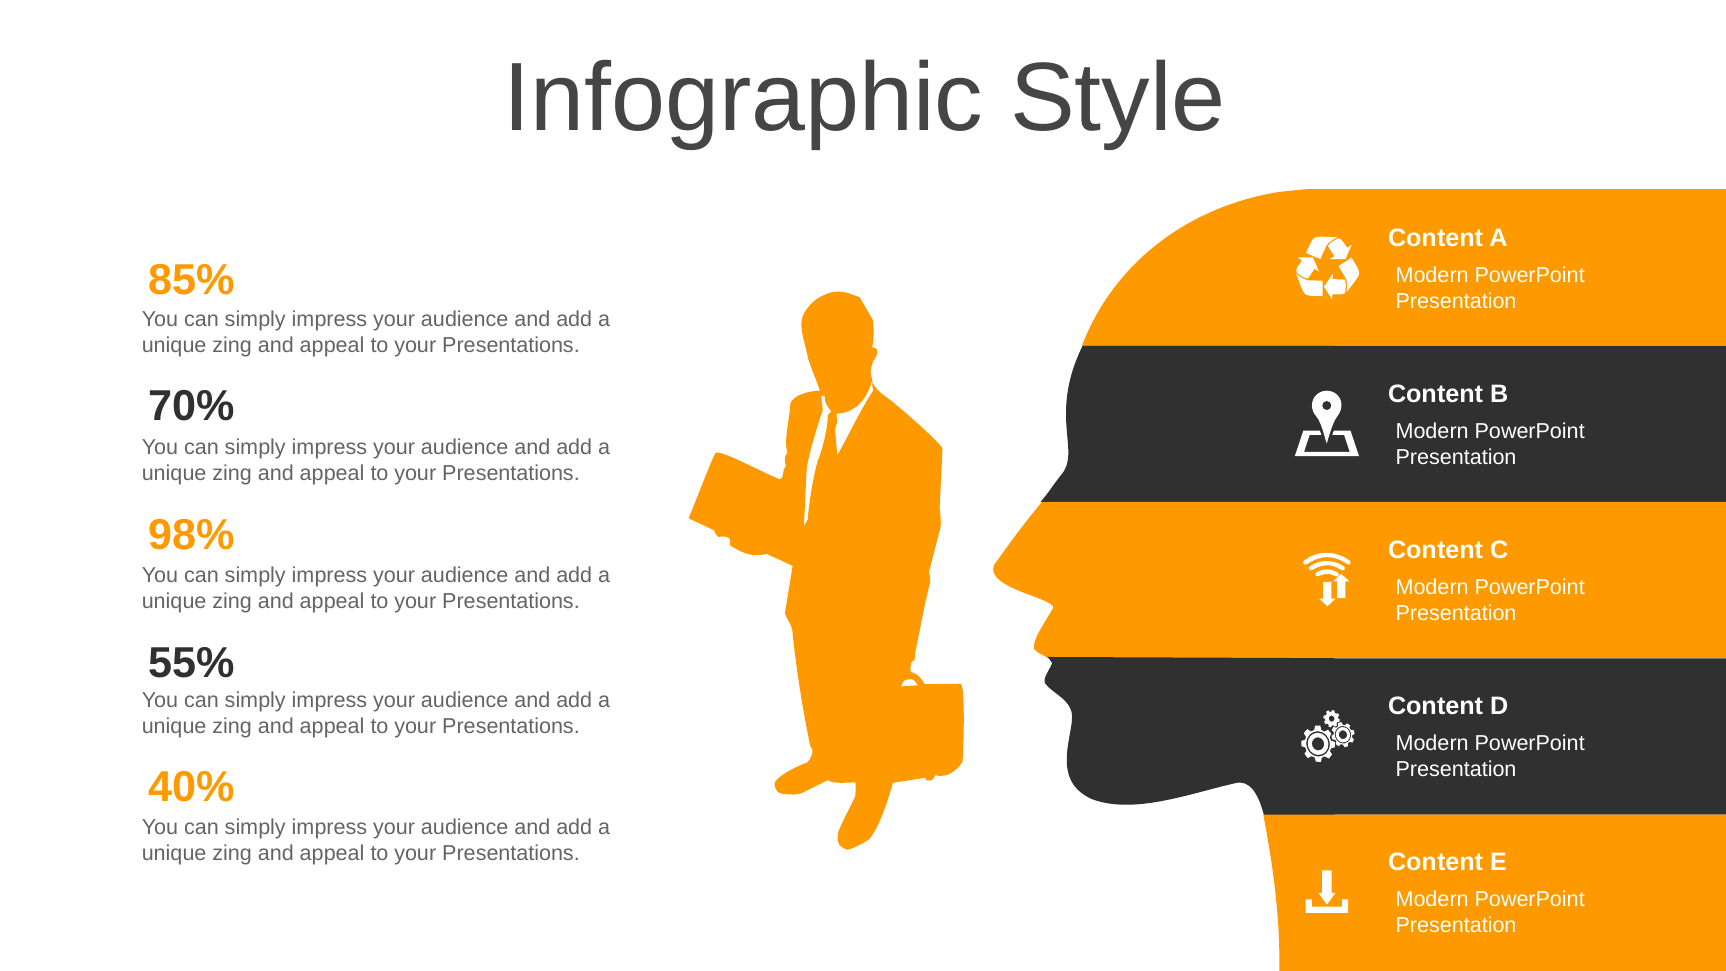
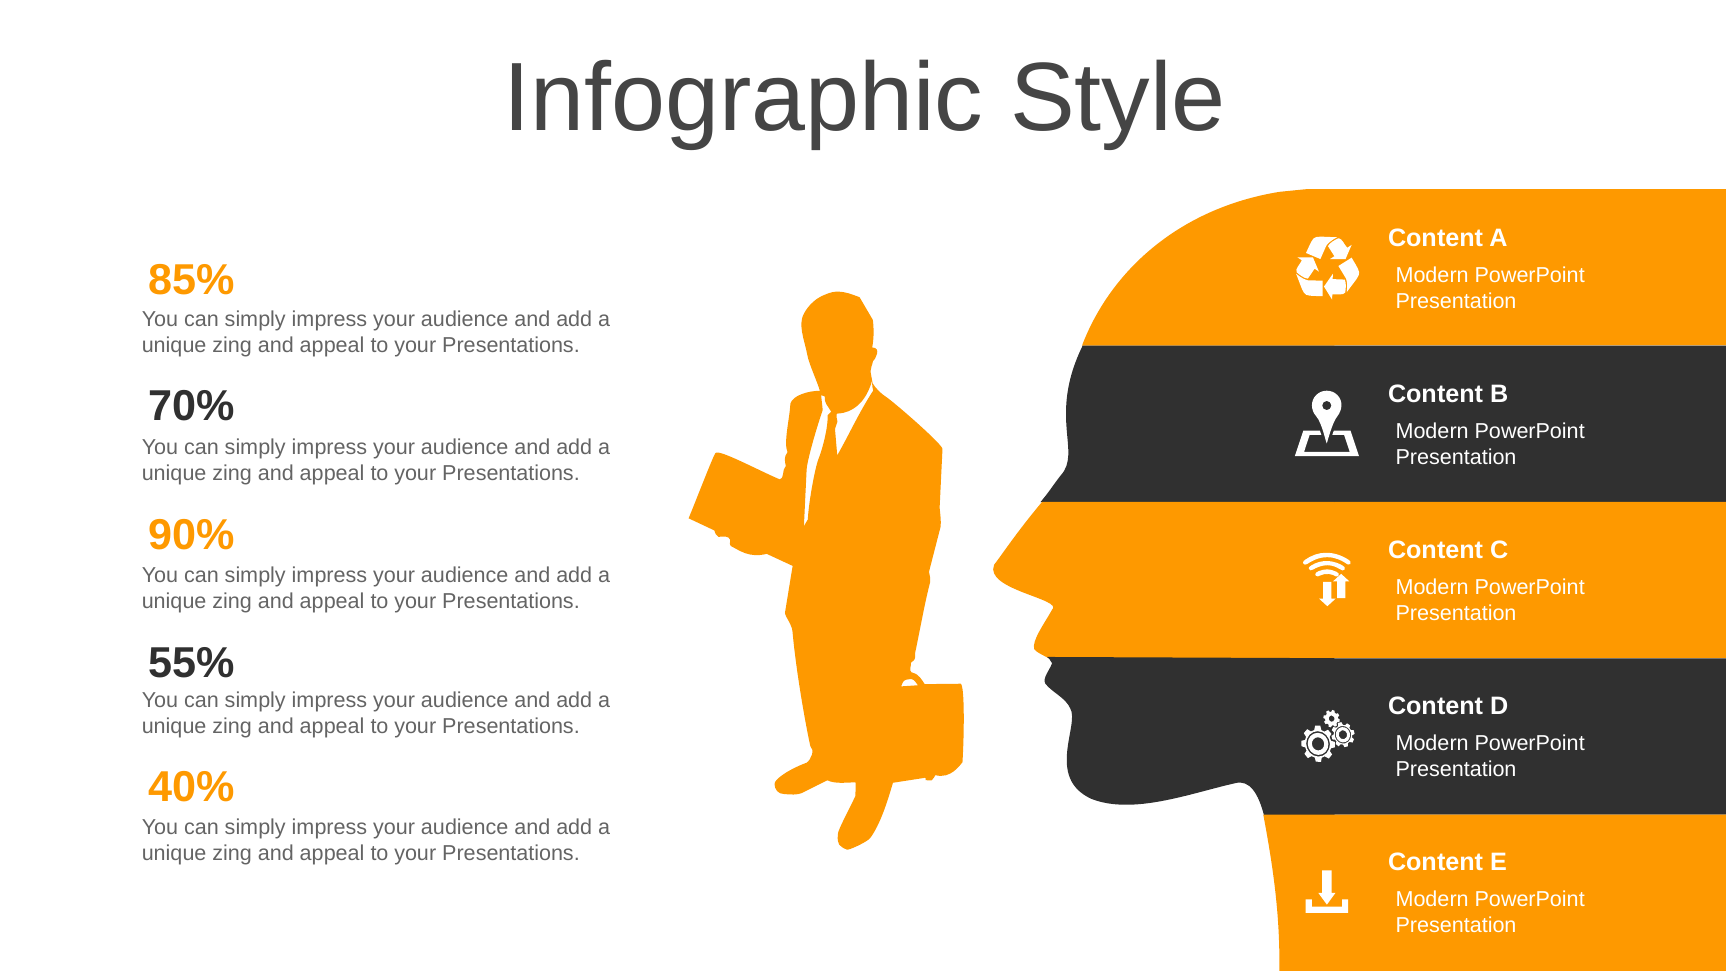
98%: 98% -> 90%
